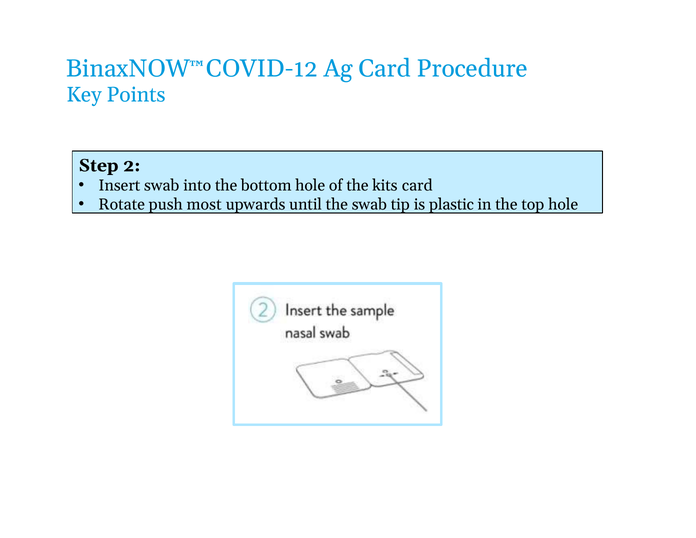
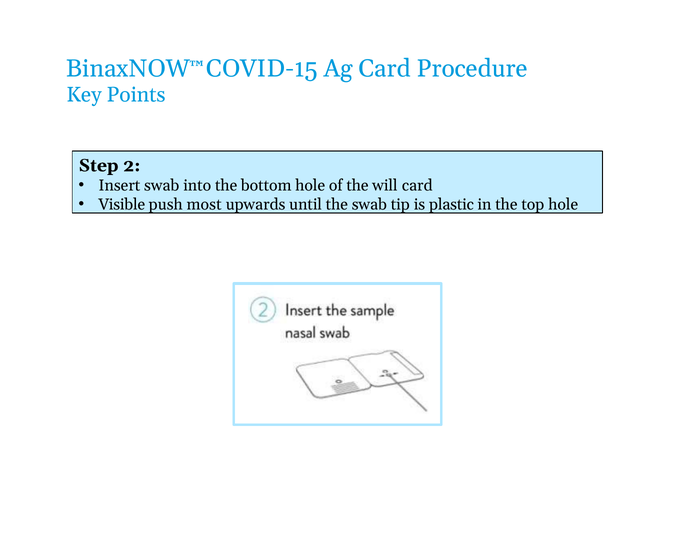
COVID-12: COVID-12 -> COVID-15
kits: kits -> will
Rotate: Rotate -> Visible
